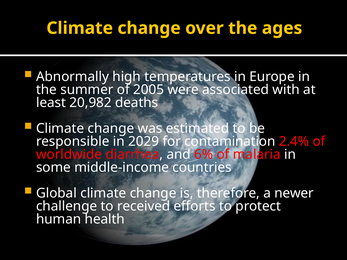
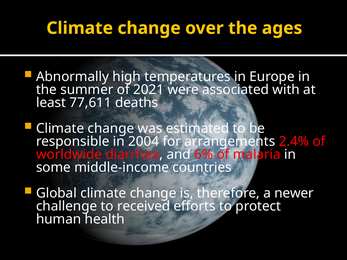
2005: 2005 -> 2021
20,982: 20,982 -> 77,611
2029: 2029 -> 2004
contamination: contamination -> arrangements
